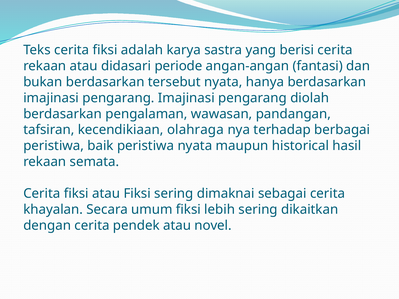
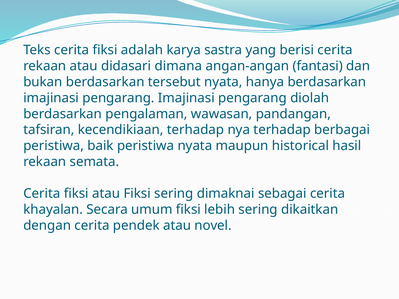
periode: periode -> dimana
kecendikiaan olahraga: olahraga -> terhadap
